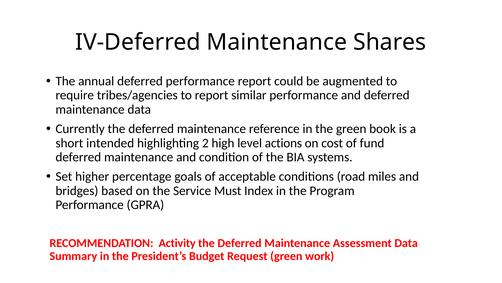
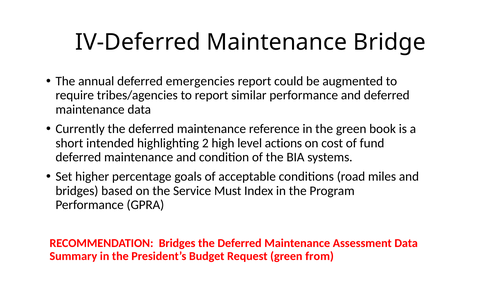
Shares: Shares -> Bridge
deferred performance: performance -> emergencies
RECOMMENDATION Activity: Activity -> Bridges
work: work -> from
